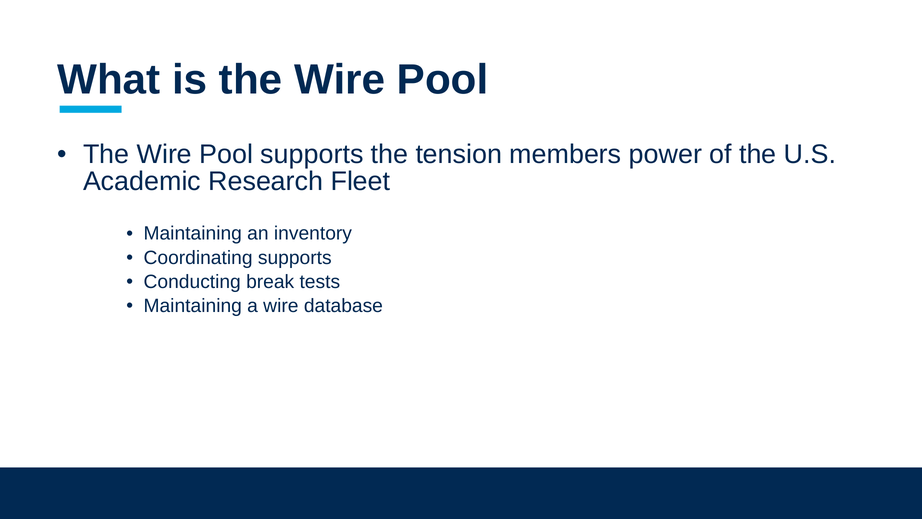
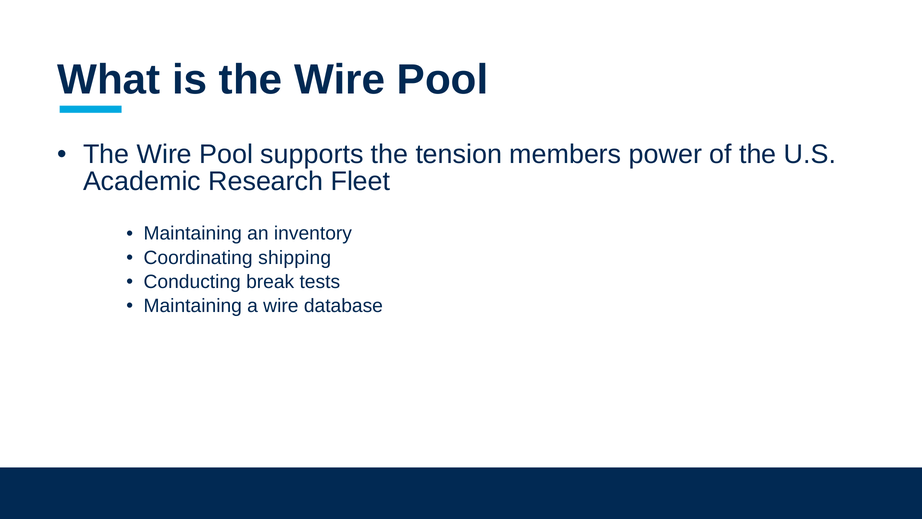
Coordinating supports: supports -> shipping
